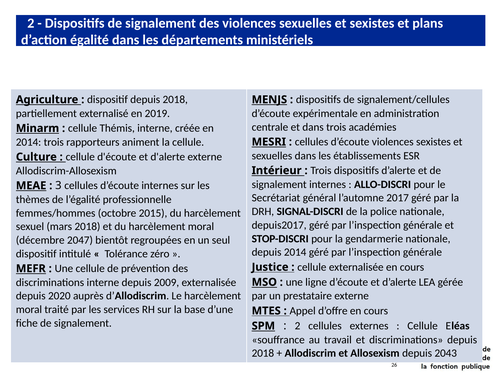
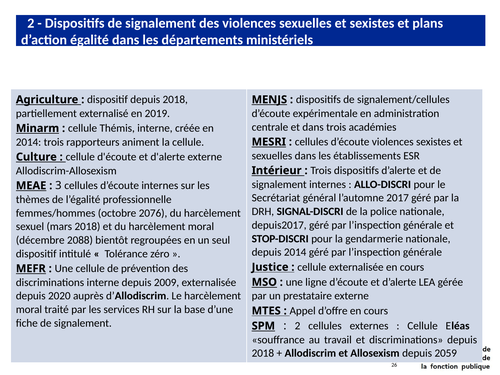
2015: 2015 -> 2076
2047: 2047 -> 2088
2043: 2043 -> 2059
